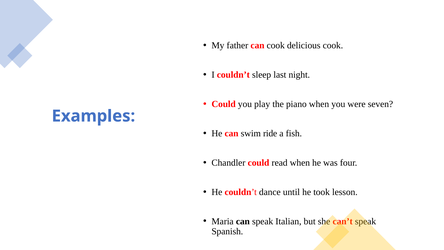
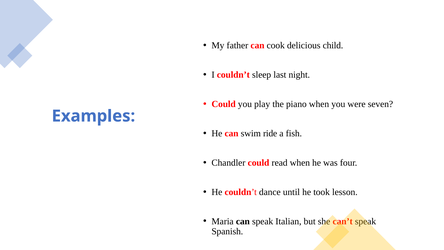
delicious cook: cook -> child
